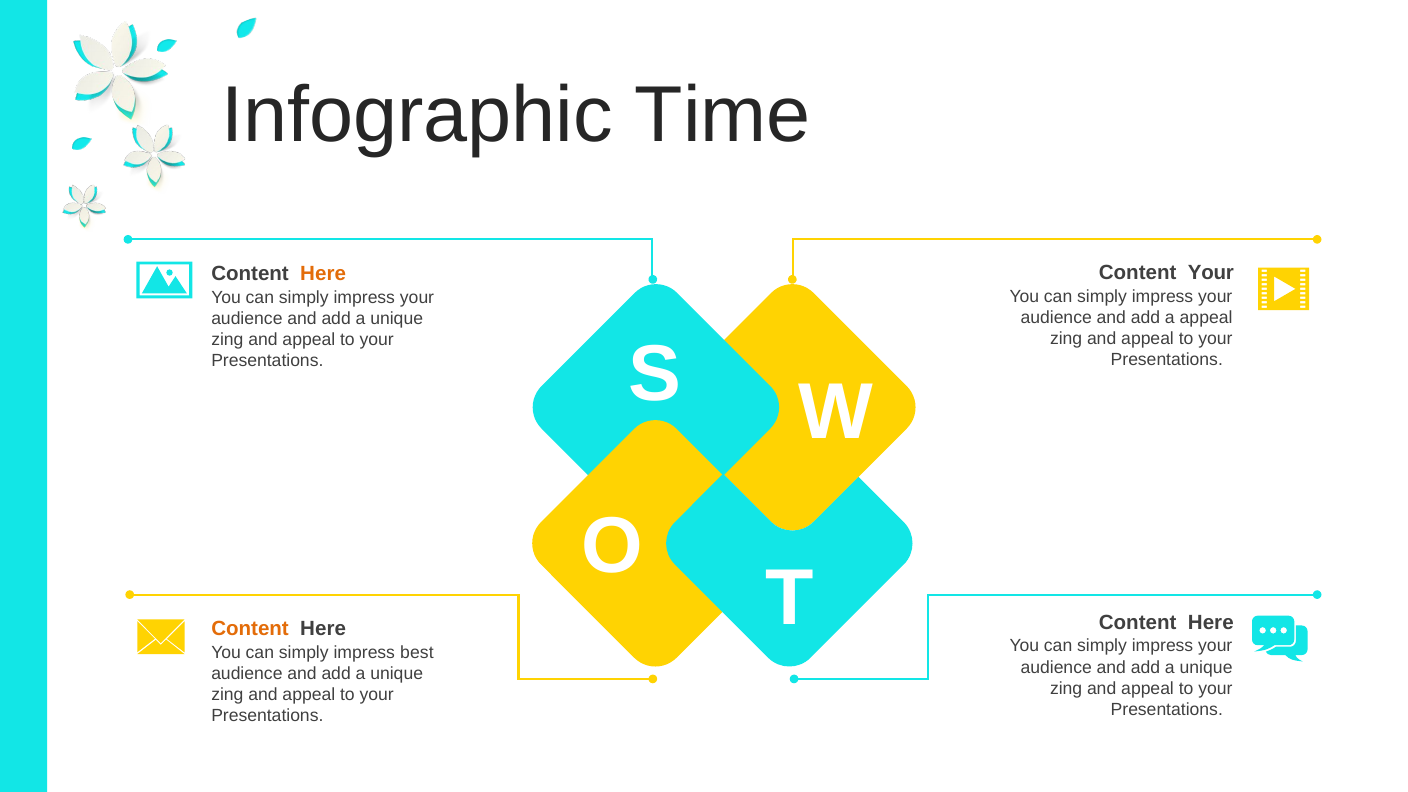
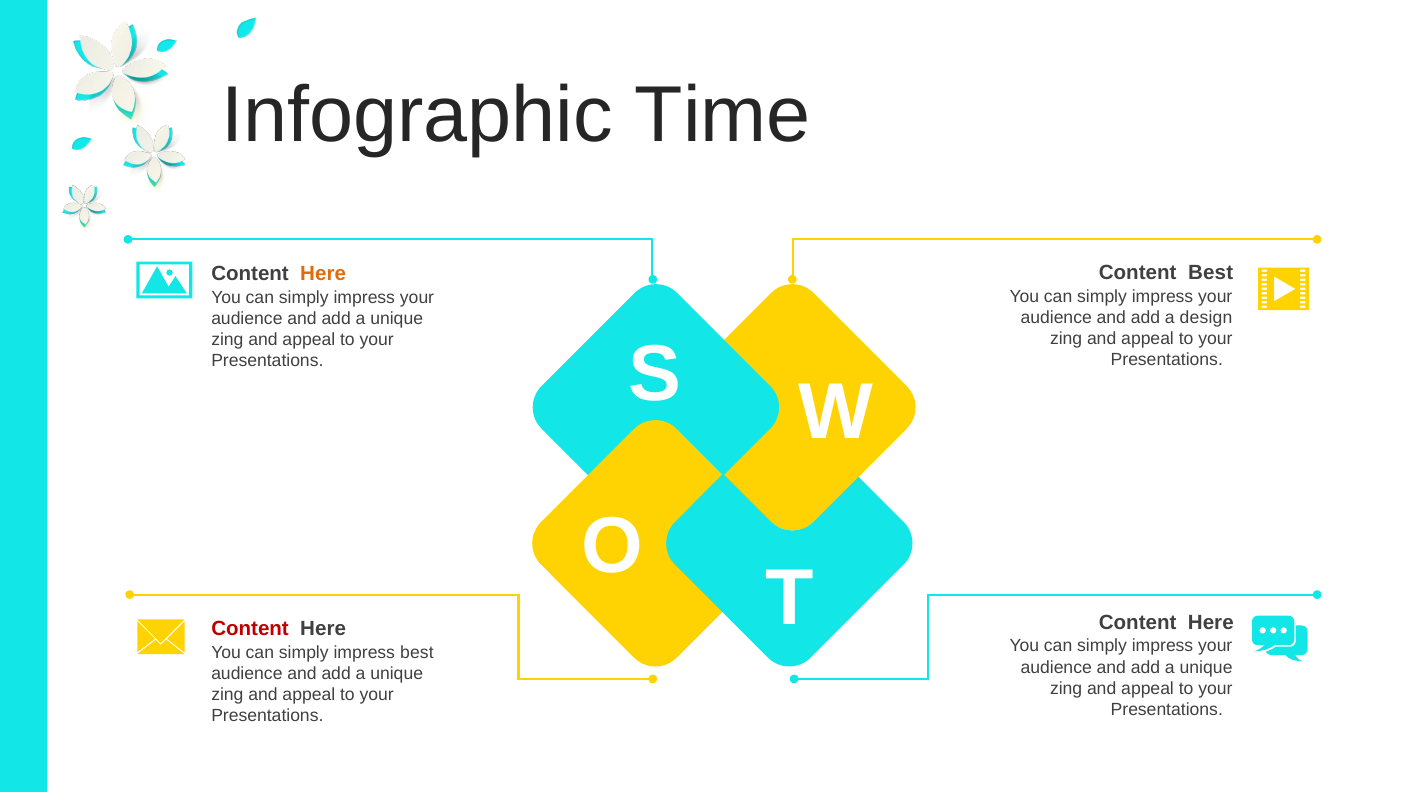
Content Your: Your -> Best
a appeal: appeal -> design
Content at (250, 629) colour: orange -> red
